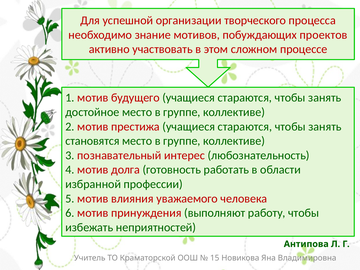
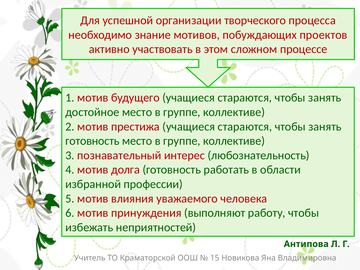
становятся at (92, 141): становятся -> готовность
